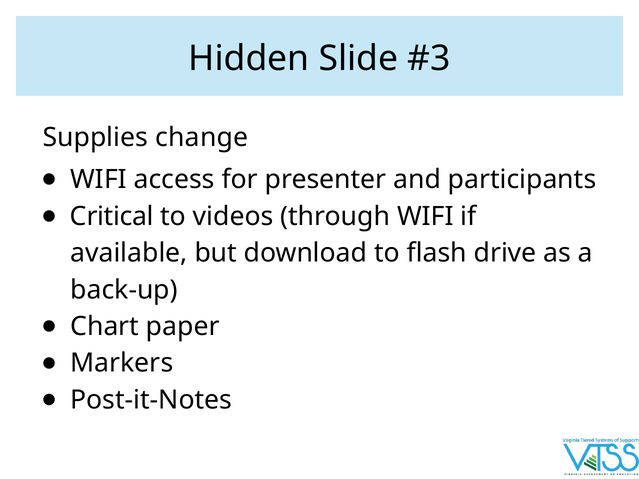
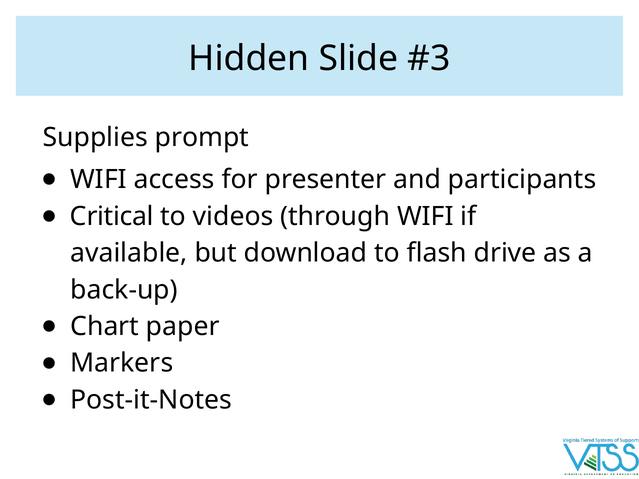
change: change -> prompt
